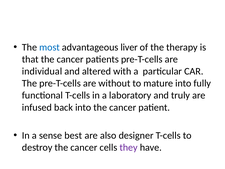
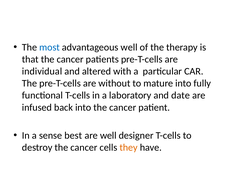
advantageous liver: liver -> well
truly: truly -> date
are also: also -> well
they colour: purple -> orange
